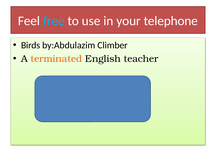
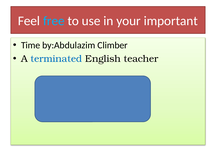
telephone: telephone -> important
Birds: Birds -> Time
terminated colour: orange -> blue
